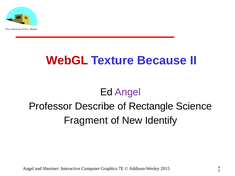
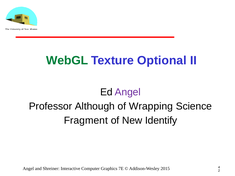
WebGL colour: red -> green
Because: Because -> Optional
Describe: Describe -> Although
Rectangle: Rectangle -> Wrapping
